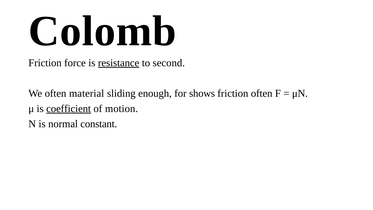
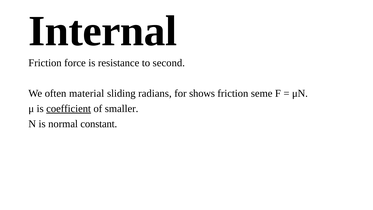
Colomb: Colomb -> Internal
resistance underline: present -> none
enough: enough -> radians
friction often: often -> seme
motion: motion -> smaller
